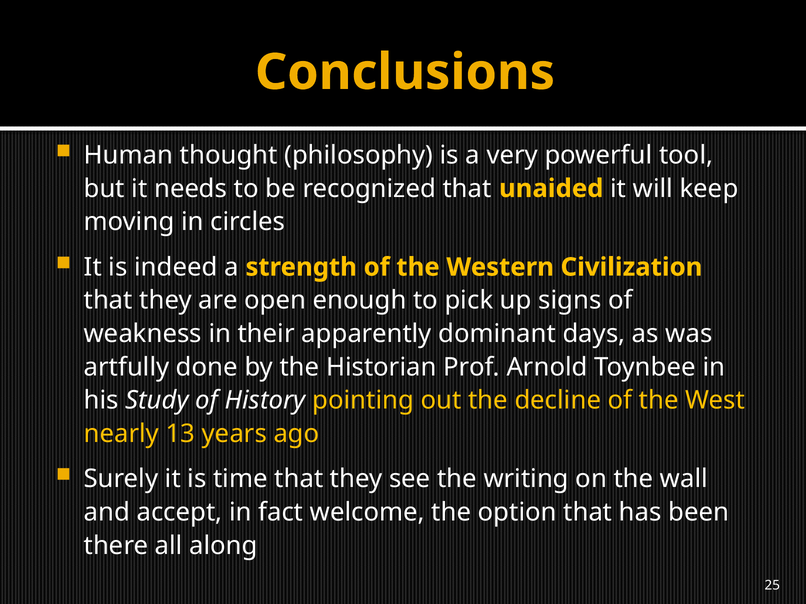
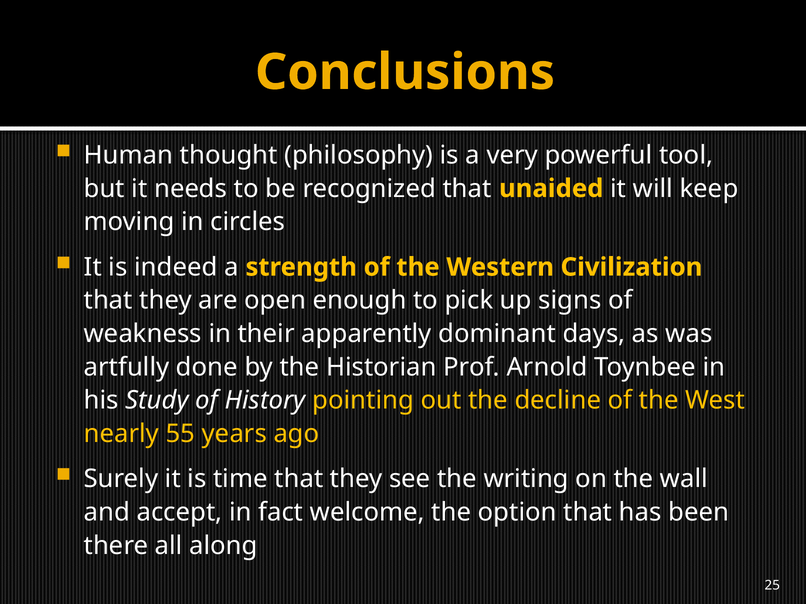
13: 13 -> 55
